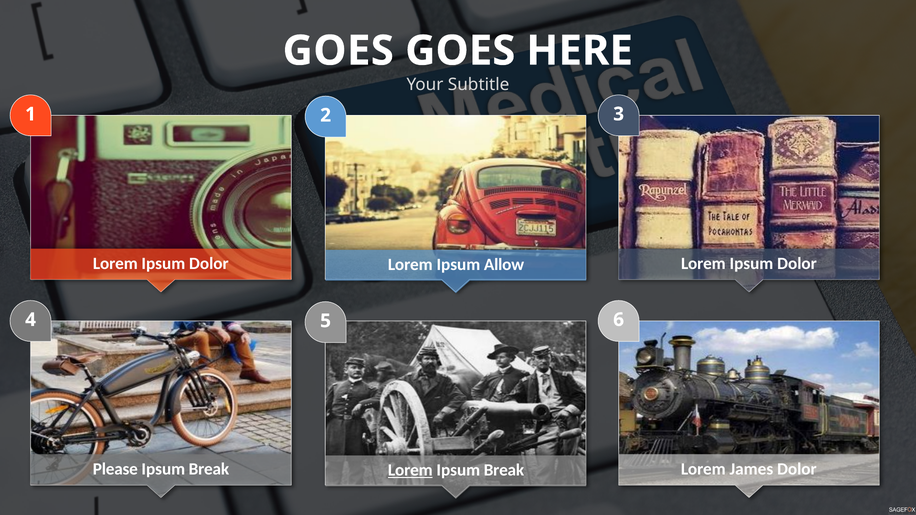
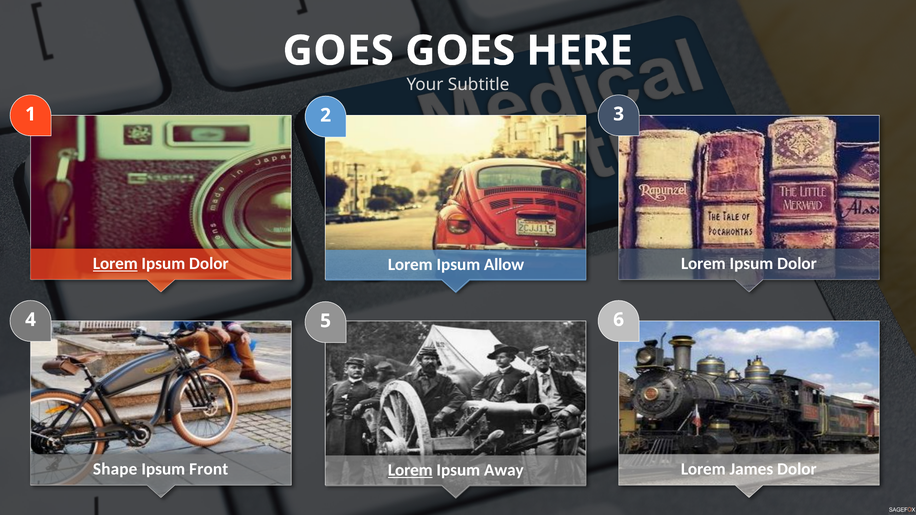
Lorem at (115, 264) underline: none -> present
Please: Please -> Shape
Break at (209, 469): Break -> Front
Break at (504, 471): Break -> Away
